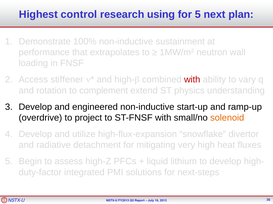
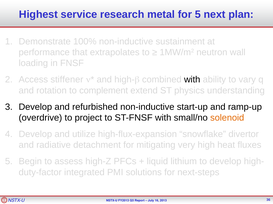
control: control -> service
using: using -> metal
with at (192, 80) colour: red -> black
engineered: engineered -> refurbished
